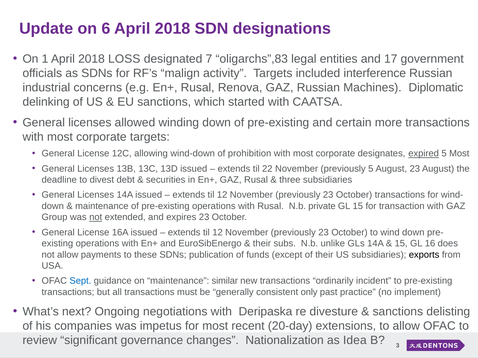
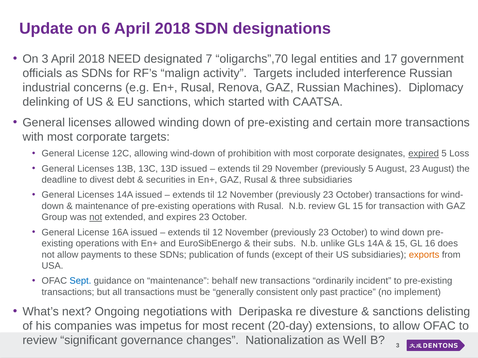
On 1: 1 -> 3
LOSS: LOSS -> NEED
oligarchs”,83: oligarchs”,83 -> oligarchs”,70
Diplomatic: Diplomatic -> Diplomacy
5 Most: Most -> Loss
22: 22 -> 29
N.b private: private -> review
exports colour: black -> orange
similar: similar -> behalf
Idea: Idea -> Well
